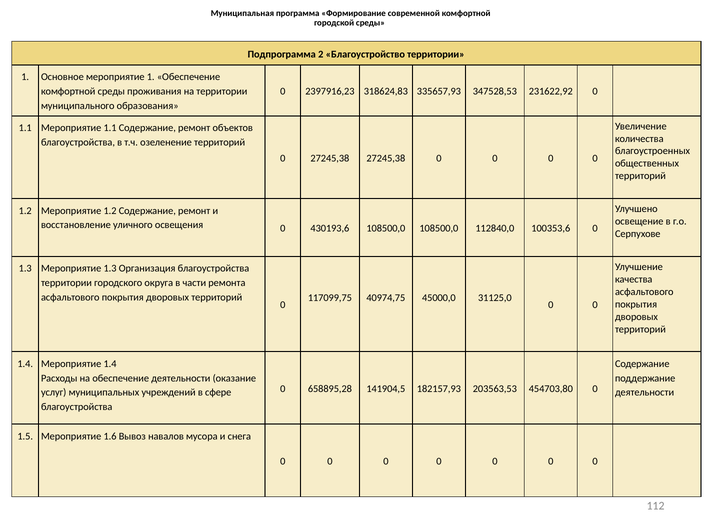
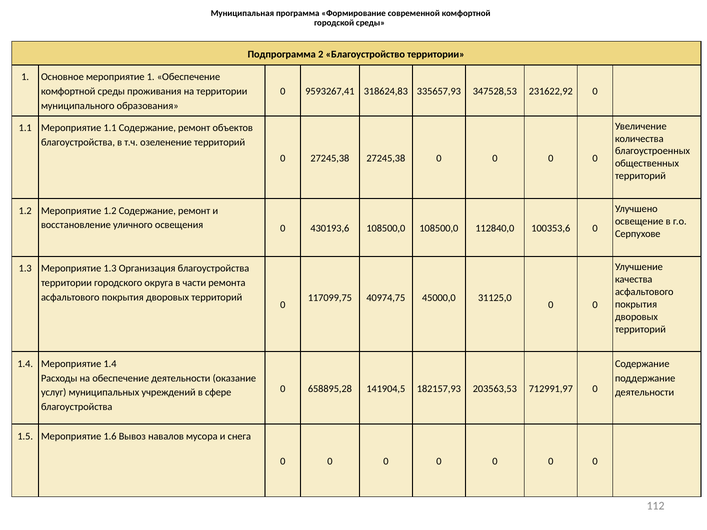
2397916,23: 2397916,23 -> 9593267,41
454703,80: 454703,80 -> 712991,97
